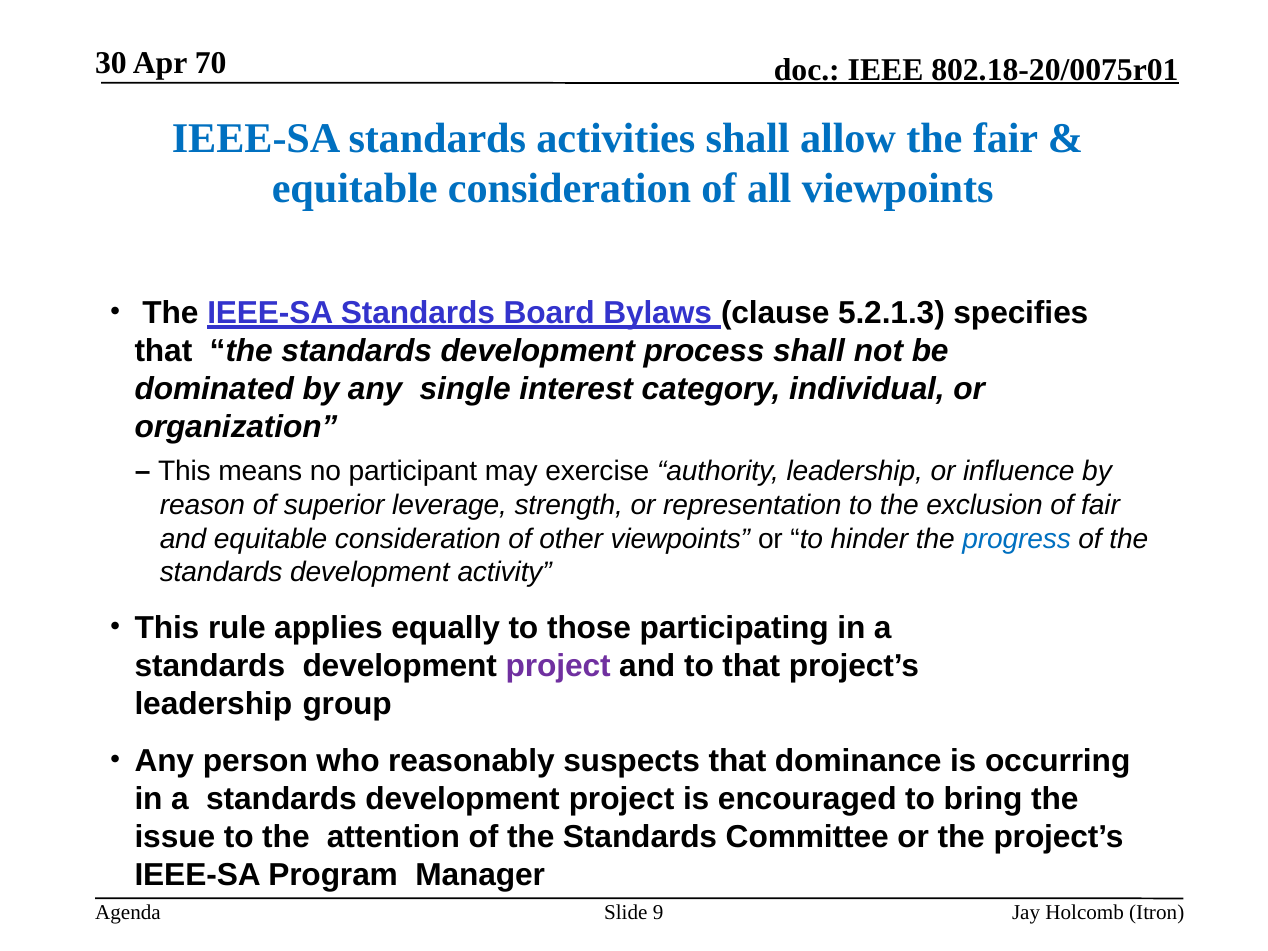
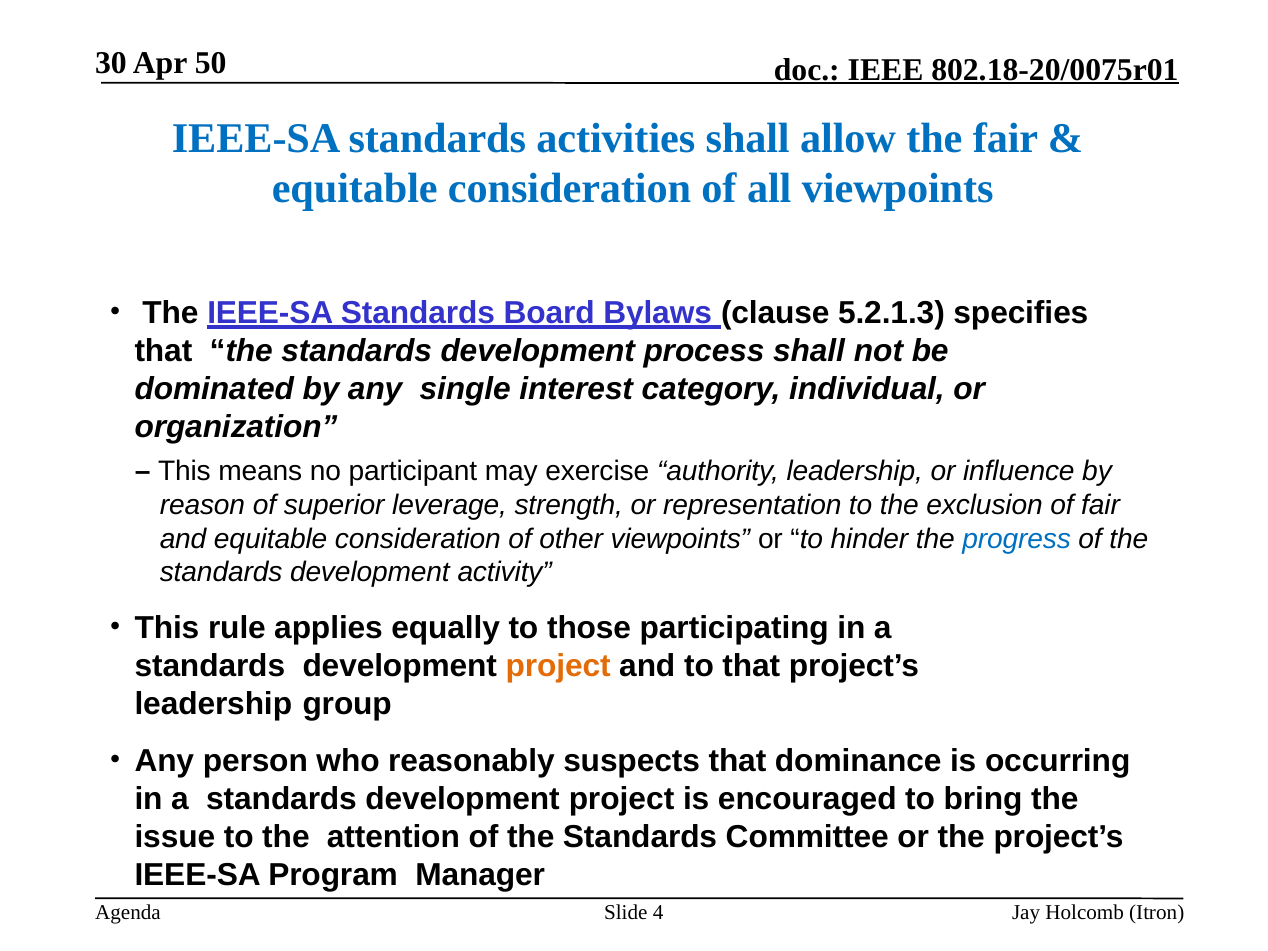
70: 70 -> 50
project at (558, 666) colour: purple -> orange
9: 9 -> 4
